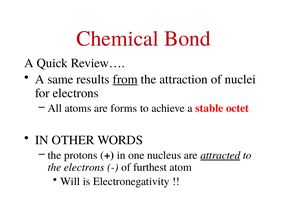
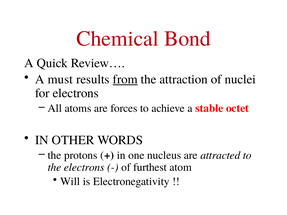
same: same -> must
forms: forms -> forces
attracted underline: present -> none
